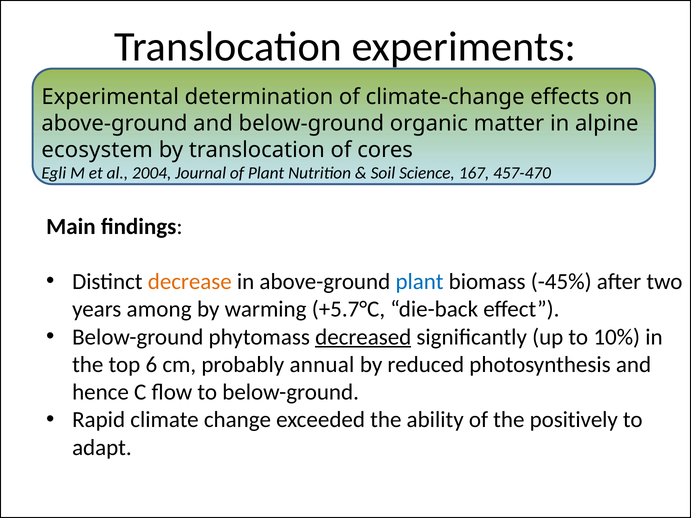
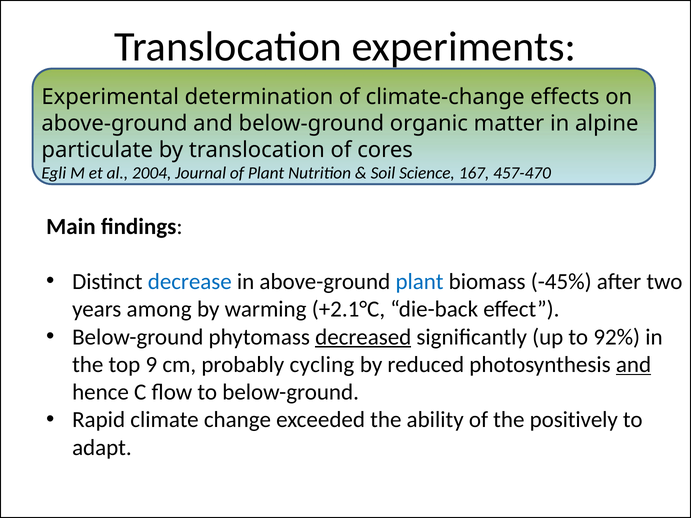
ecosystem: ecosystem -> particulate
decrease colour: orange -> blue
+5.7°C: +5.7°C -> +2.1°C
10%: 10% -> 92%
6: 6 -> 9
annual: annual -> cycling
and at (634, 365) underline: none -> present
